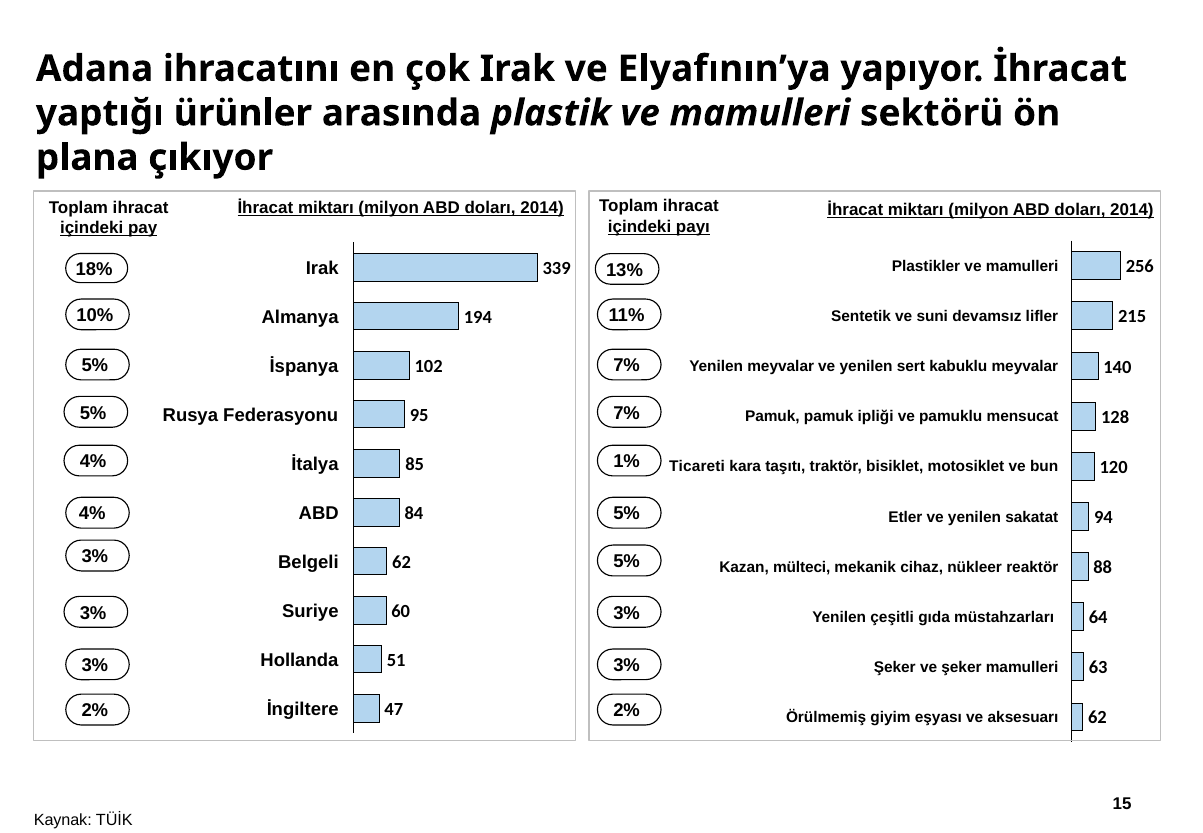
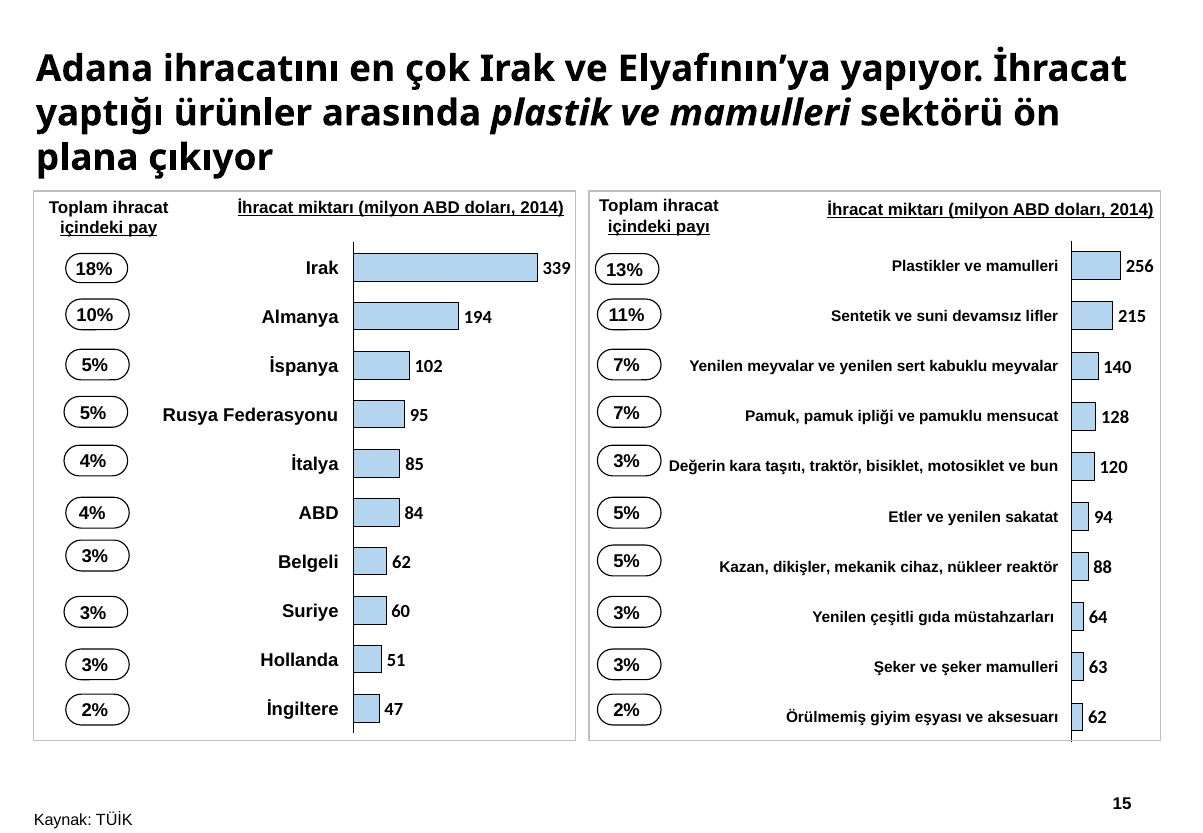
1% at (627, 462): 1% -> 3%
Ticareti: Ticareti -> Değerin
mülteci: mülteci -> dikişler
